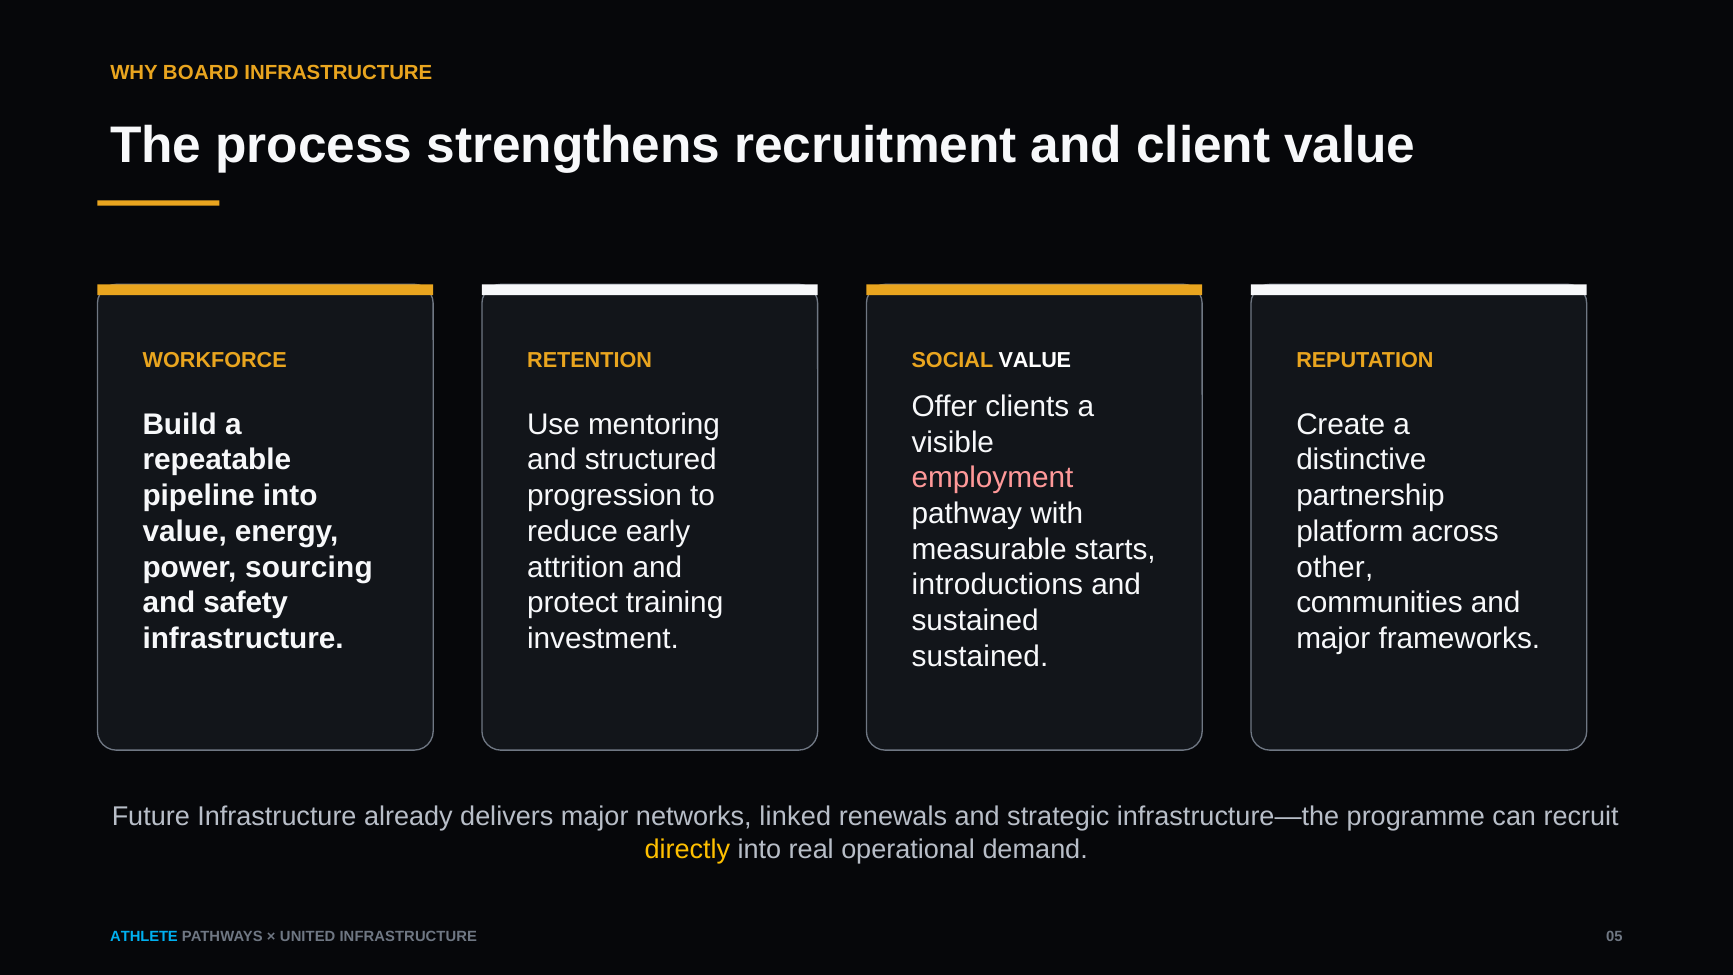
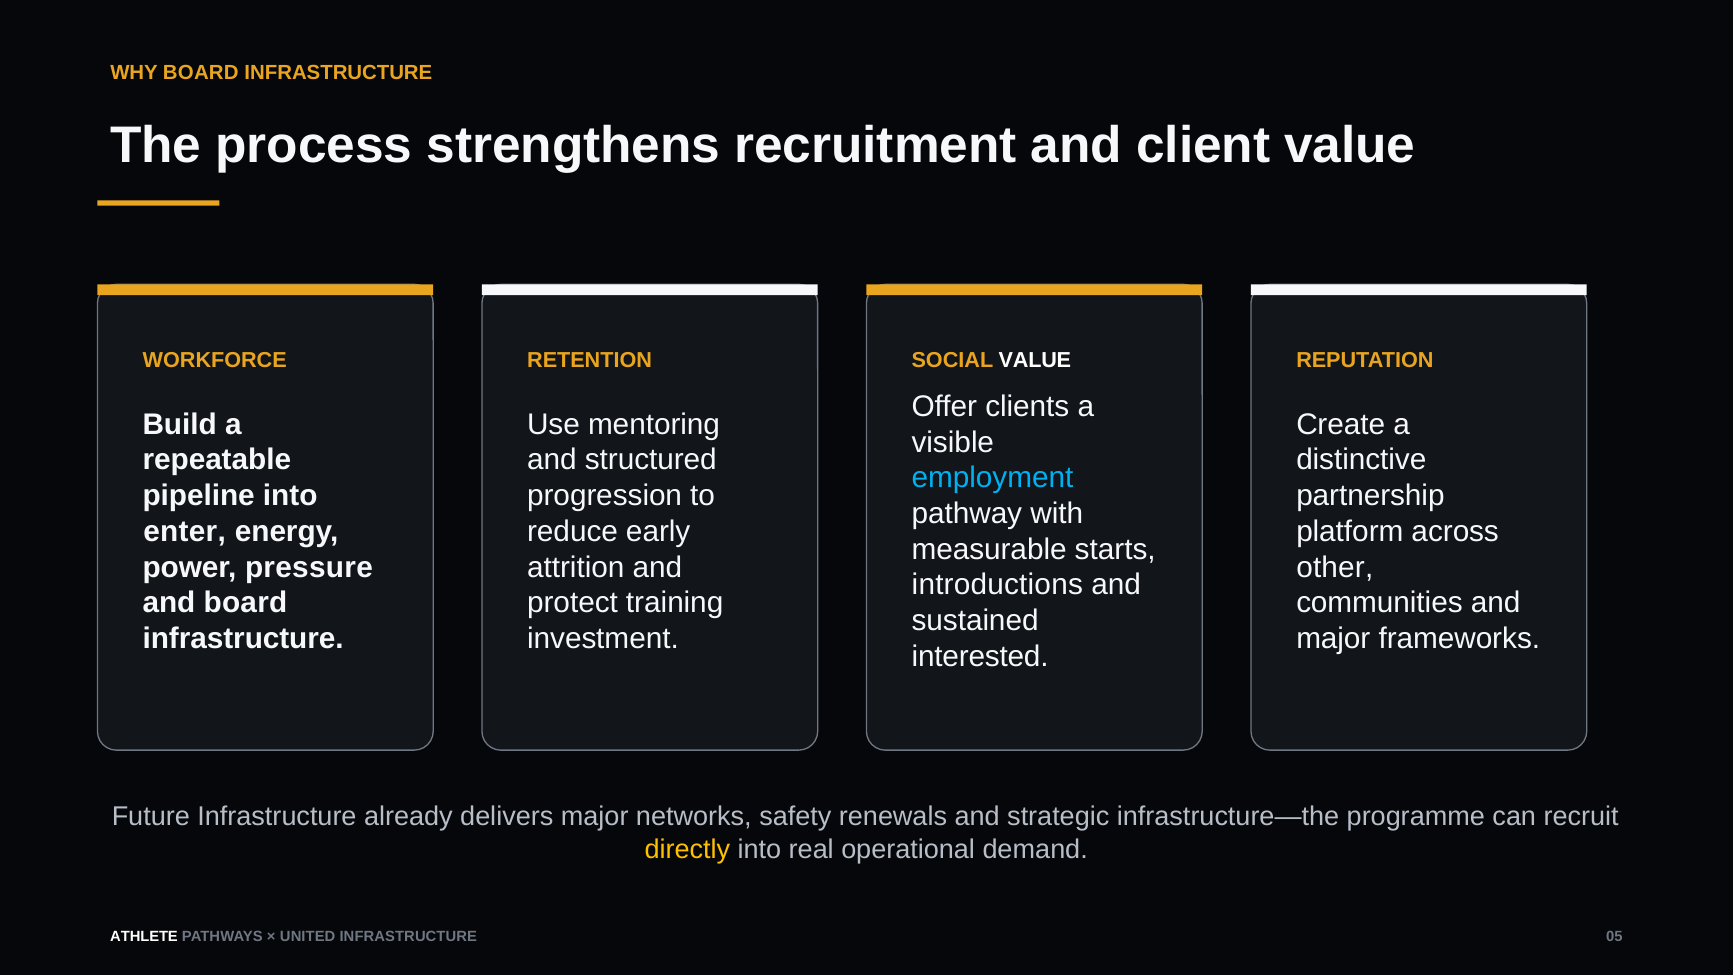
employment colour: pink -> light blue
value at (185, 531): value -> enter
sourcing: sourcing -> pressure
and safety: safety -> board
sustained at (980, 656): sustained -> interested
linked: linked -> safety
ATHLETE colour: light blue -> white
